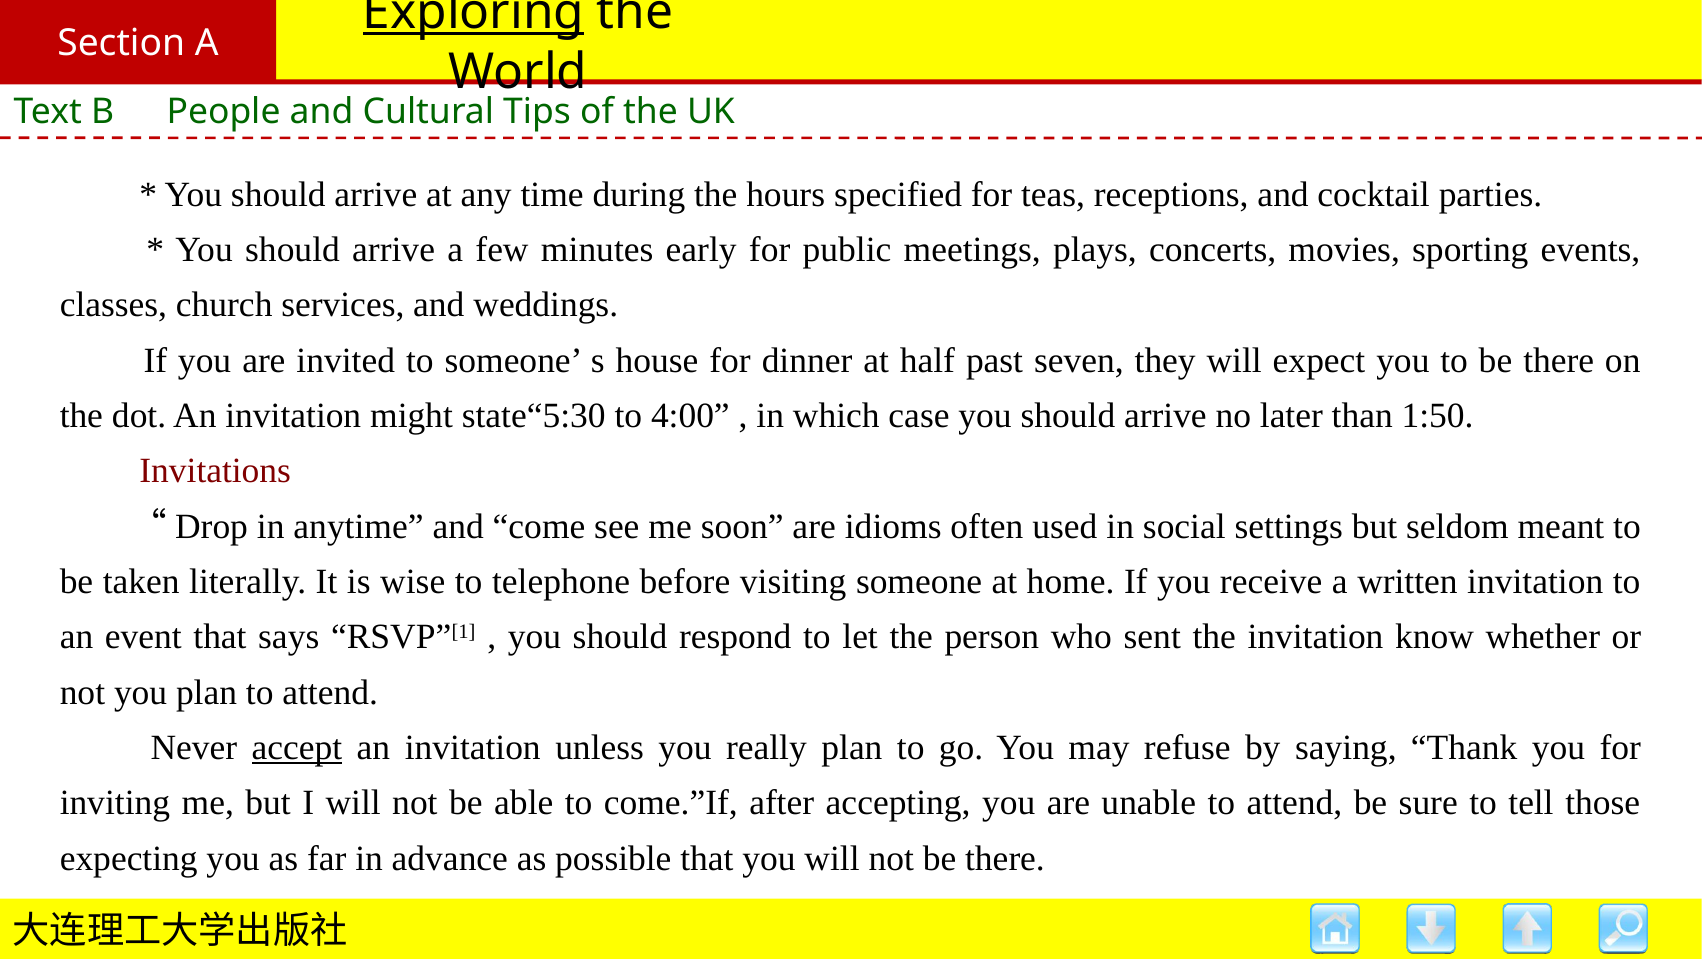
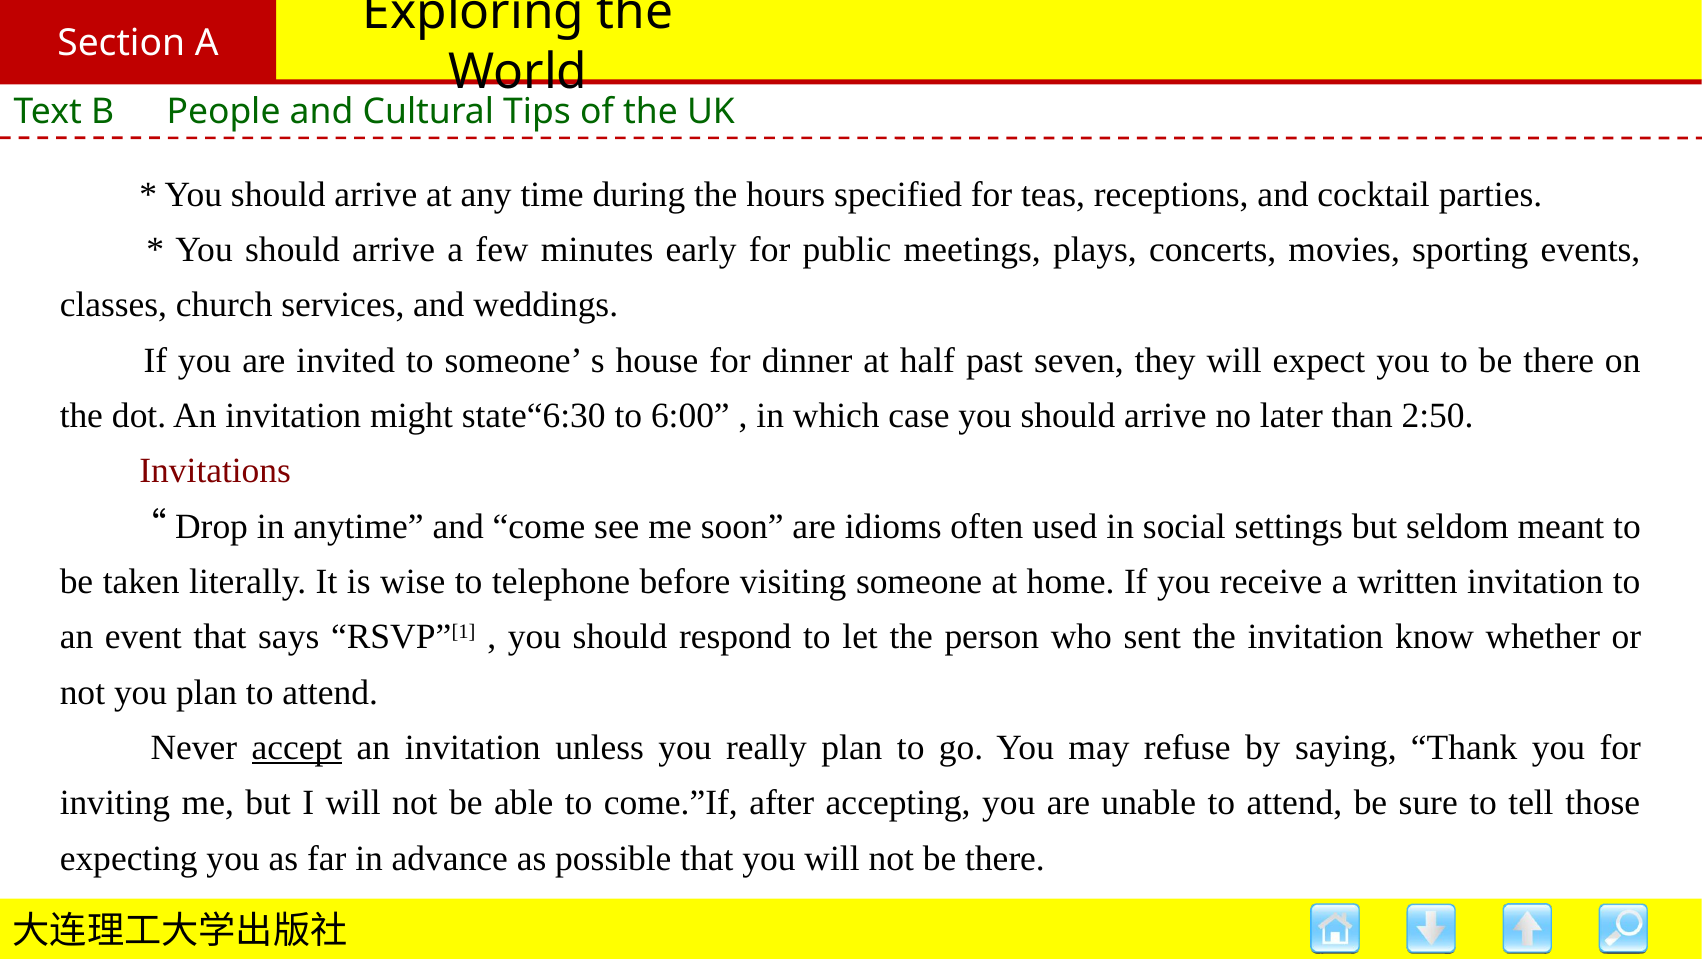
Exploring underline: present -> none
state“5:30: state“5:30 -> state“6:30
4:00: 4:00 -> 6:00
1:50: 1:50 -> 2:50
